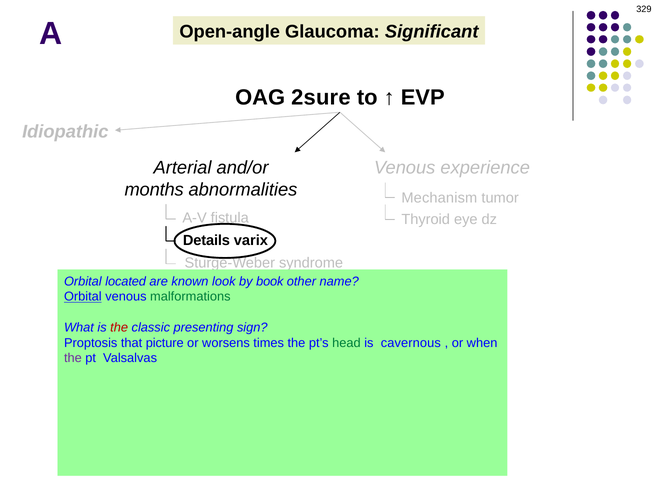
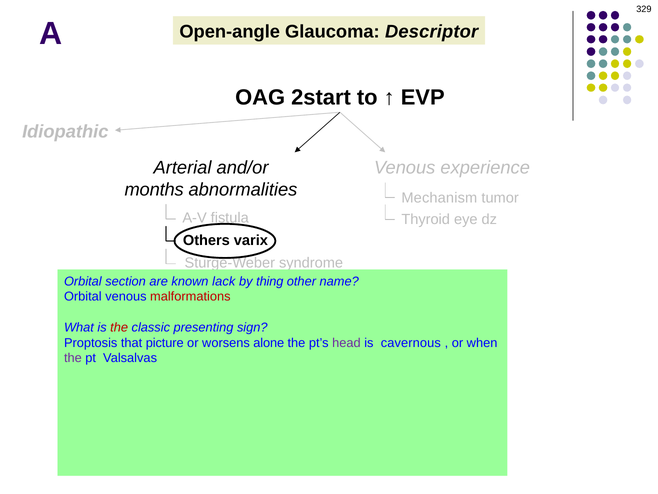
Glaucoma Significant: Significant -> Descriptor
2sure: 2sure -> 2start
Details: Details -> Others
located: located -> section
look: look -> lack
book: book -> thing
Orbital at (83, 296) underline: present -> none
malformations colour: green -> red
times: times -> alone
head colour: green -> purple
